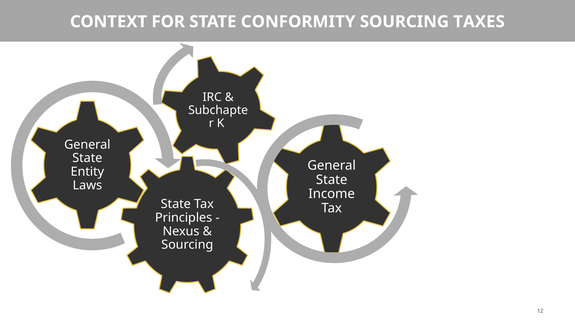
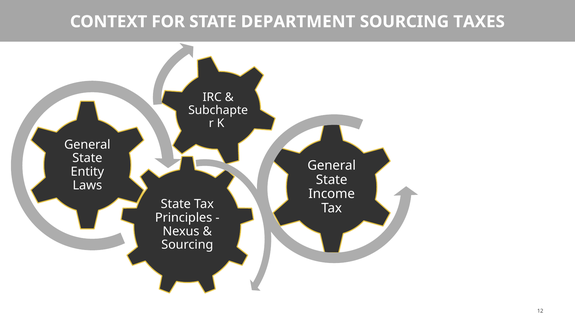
CONFORMITY: CONFORMITY -> DEPARTMENT
